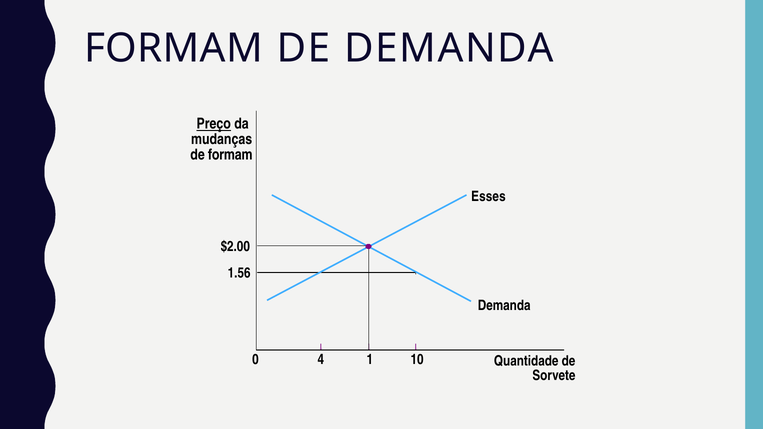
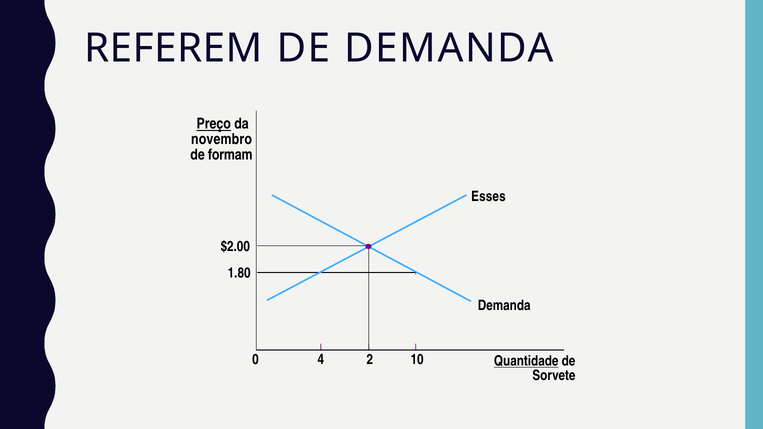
FORMAM at (173, 48): FORMAM -> REFEREM
mudanças: mudanças -> novembro
1.56: 1.56 -> 1.80
1: 1 -> 2
Quantidade underline: none -> present
